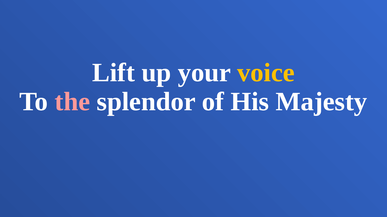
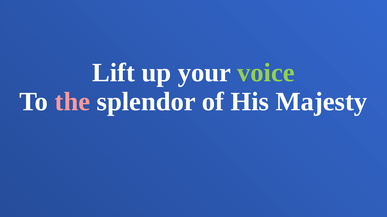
voice colour: yellow -> light green
